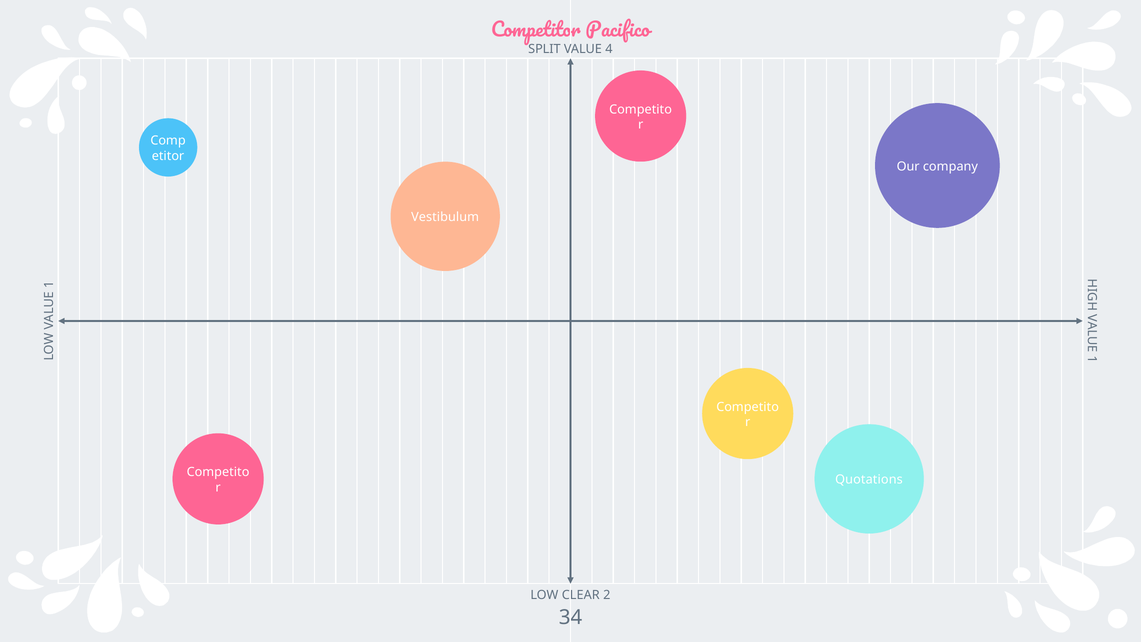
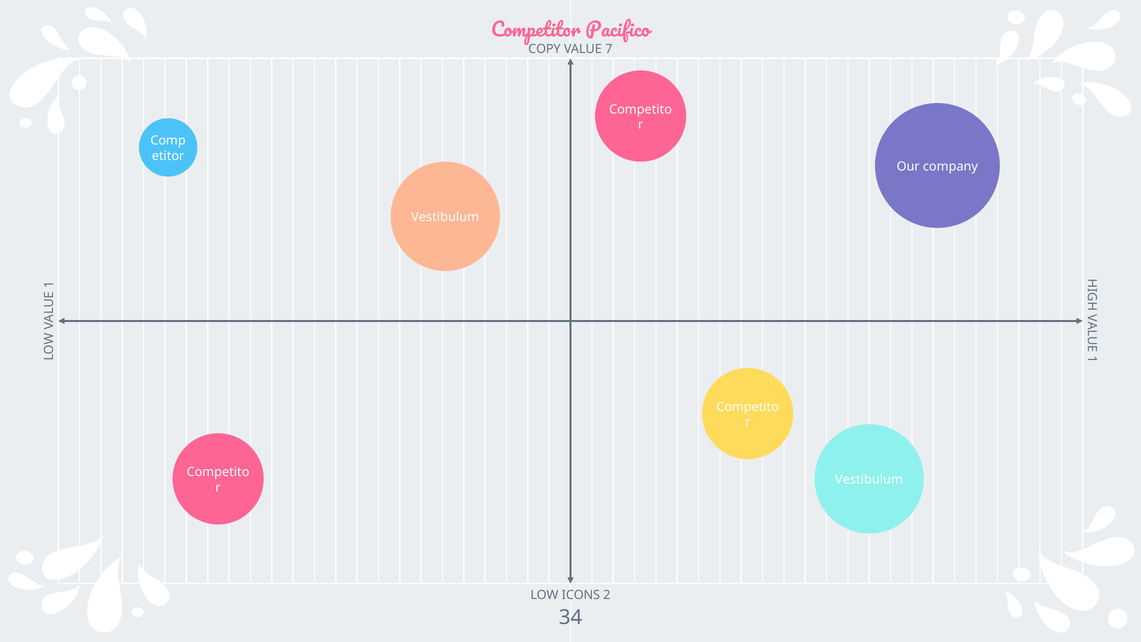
SPLIT: SPLIT -> COPY
4: 4 -> 7
Quotations at (869, 480): Quotations -> Vestibulum
CLEAR: CLEAR -> ICONS
